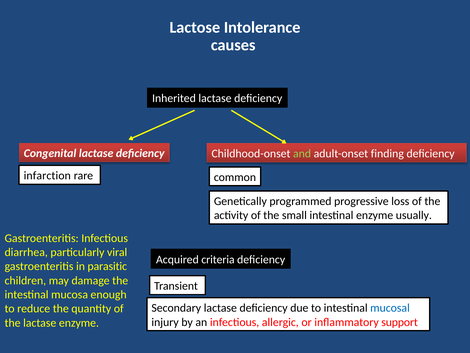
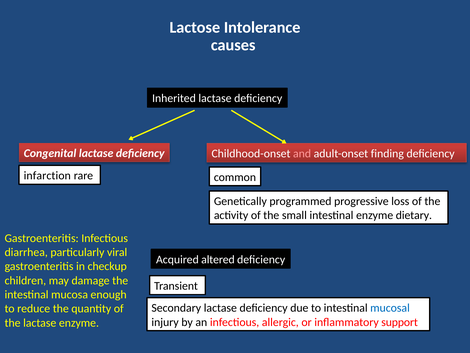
and colour: light green -> pink
usually: usually -> dietary
criteria: criteria -> altered
parasitic: parasitic -> checkup
